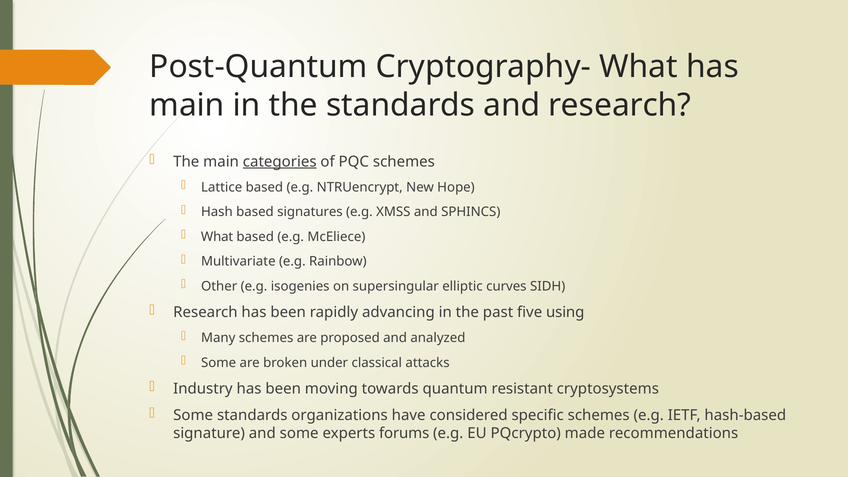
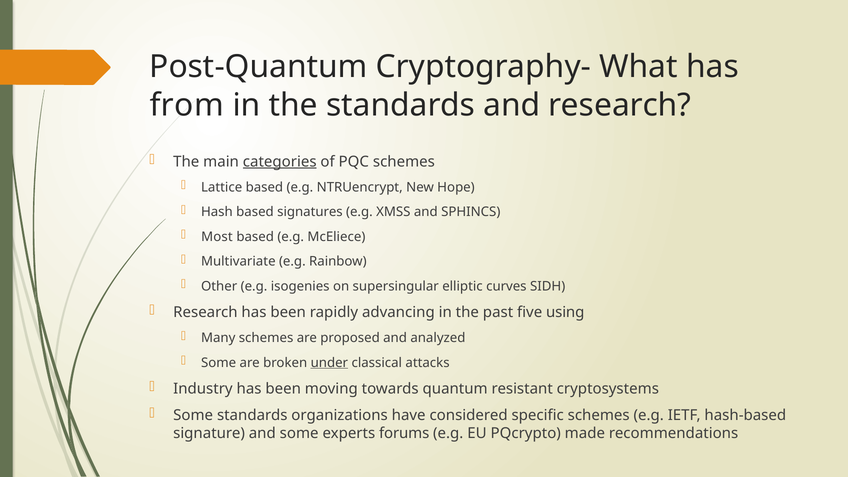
main at (187, 105): main -> from
What at (217, 237): What -> Most
under underline: none -> present
